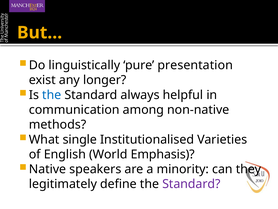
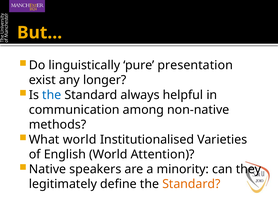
What single: single -> world
Emphasis: Emphasis -> Attention
Standard at (191, 184) colour: purple -> orange
